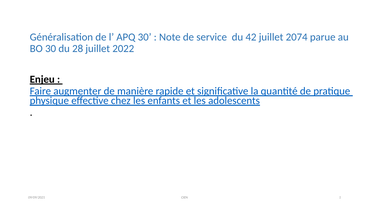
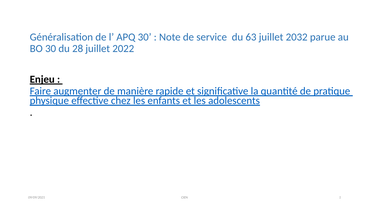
42: 42 -> 63
2074: 2074 -> 2032
